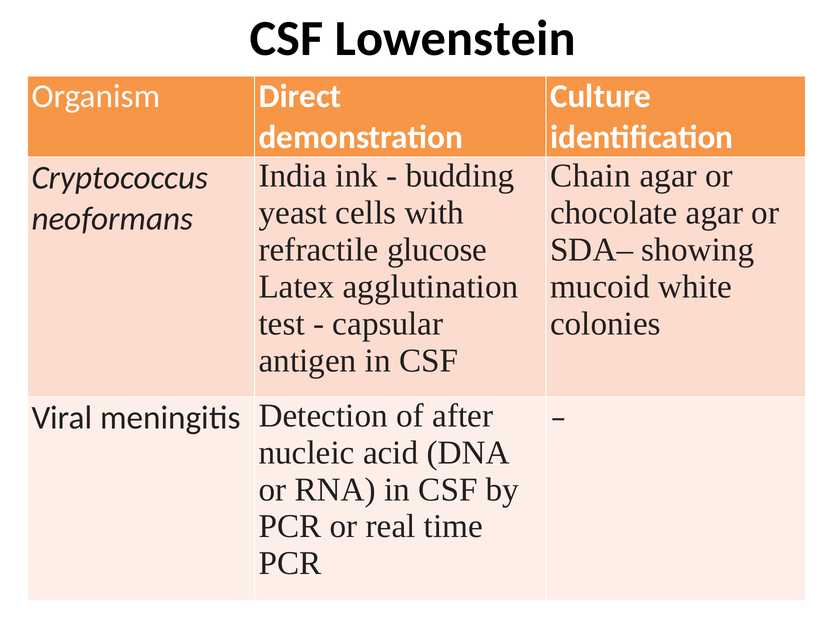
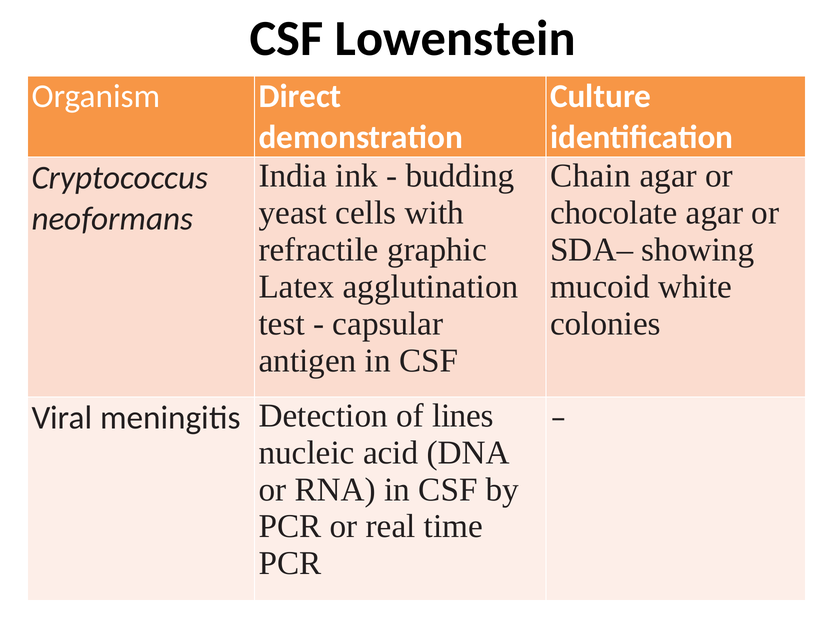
glucose: glucose -> graphic
after: after -> lines
